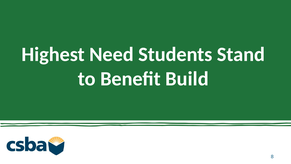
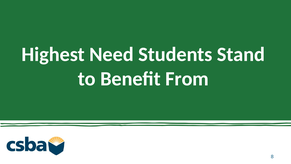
Build: Build -> From
